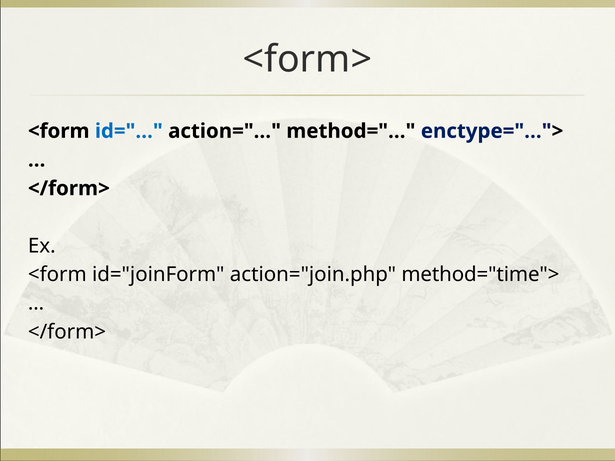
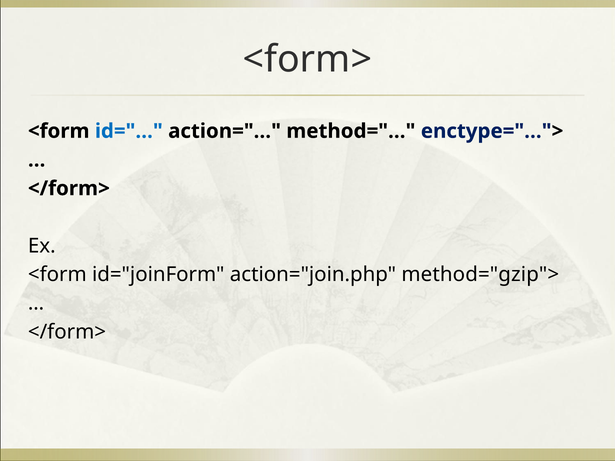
method="time">: method="time"> -> method="gzip">
